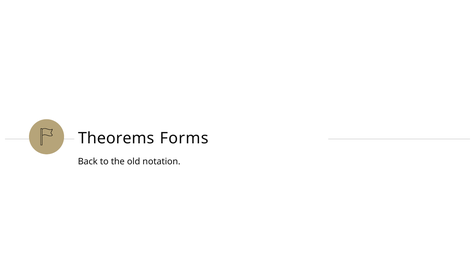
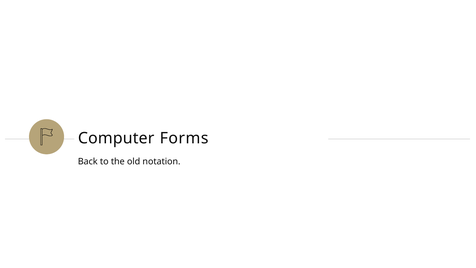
Theorems: Theorems -> Computer
